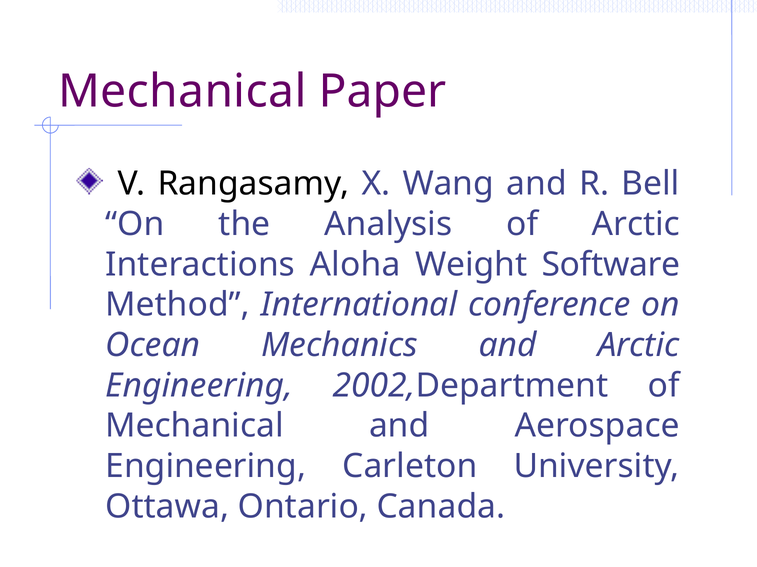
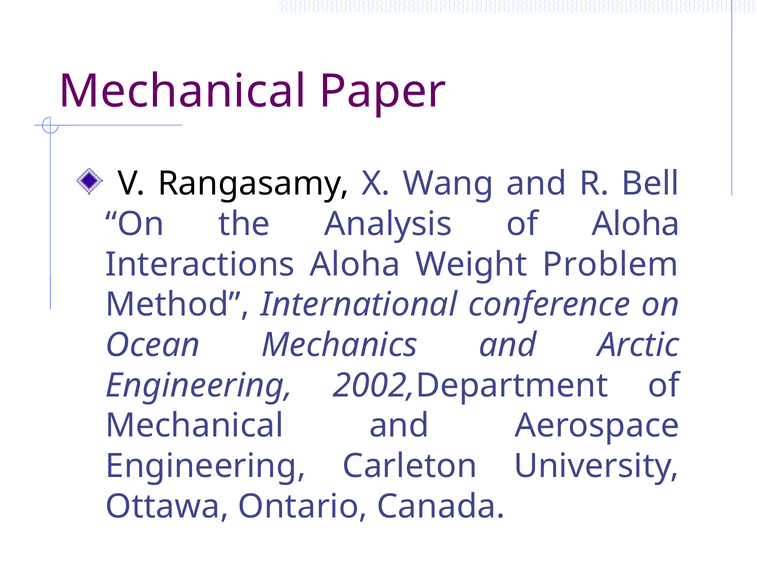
of Arctic: Arctic -> Aloha
Software: Software -> Problem
